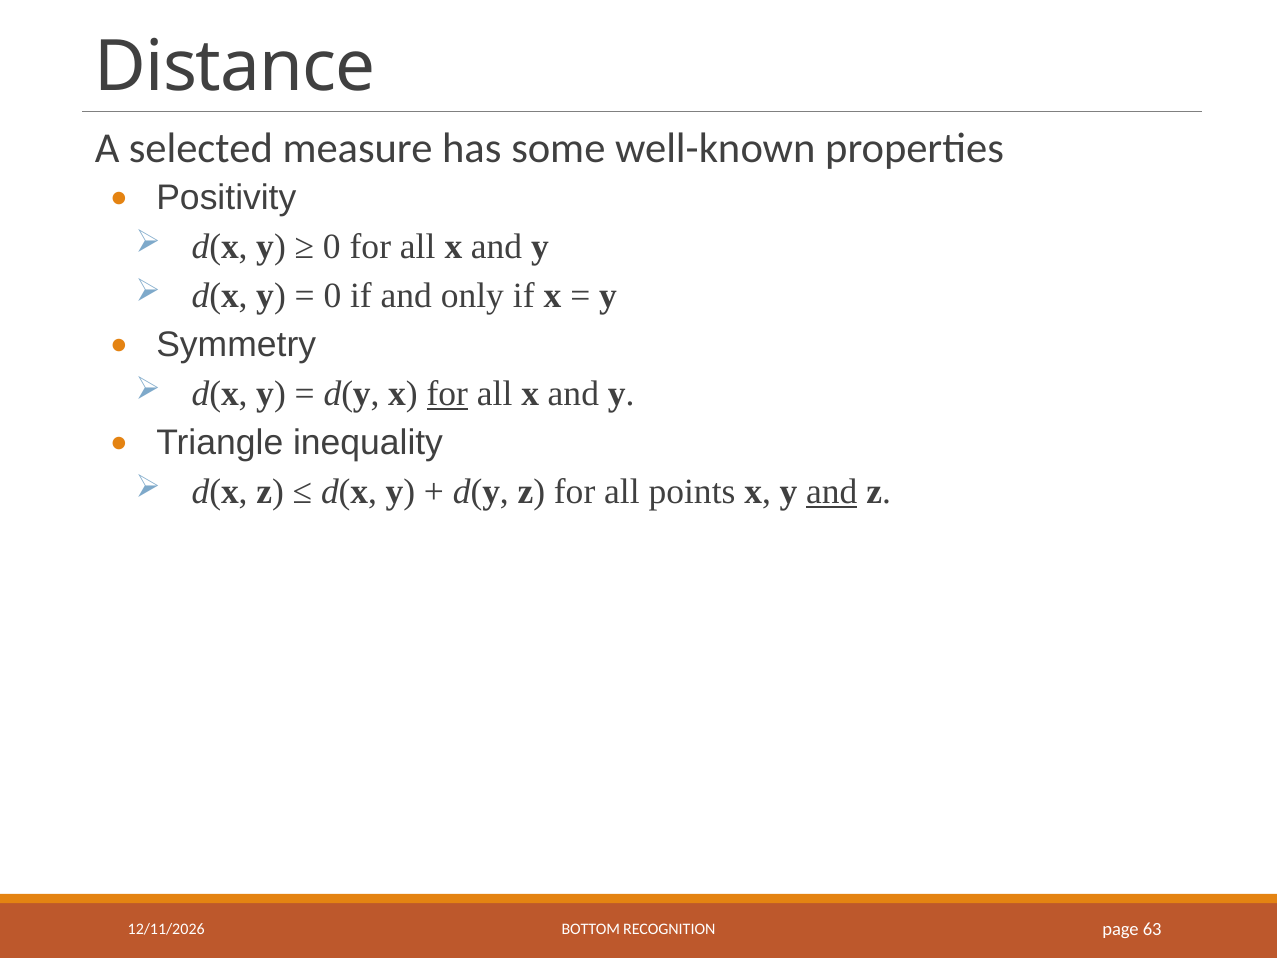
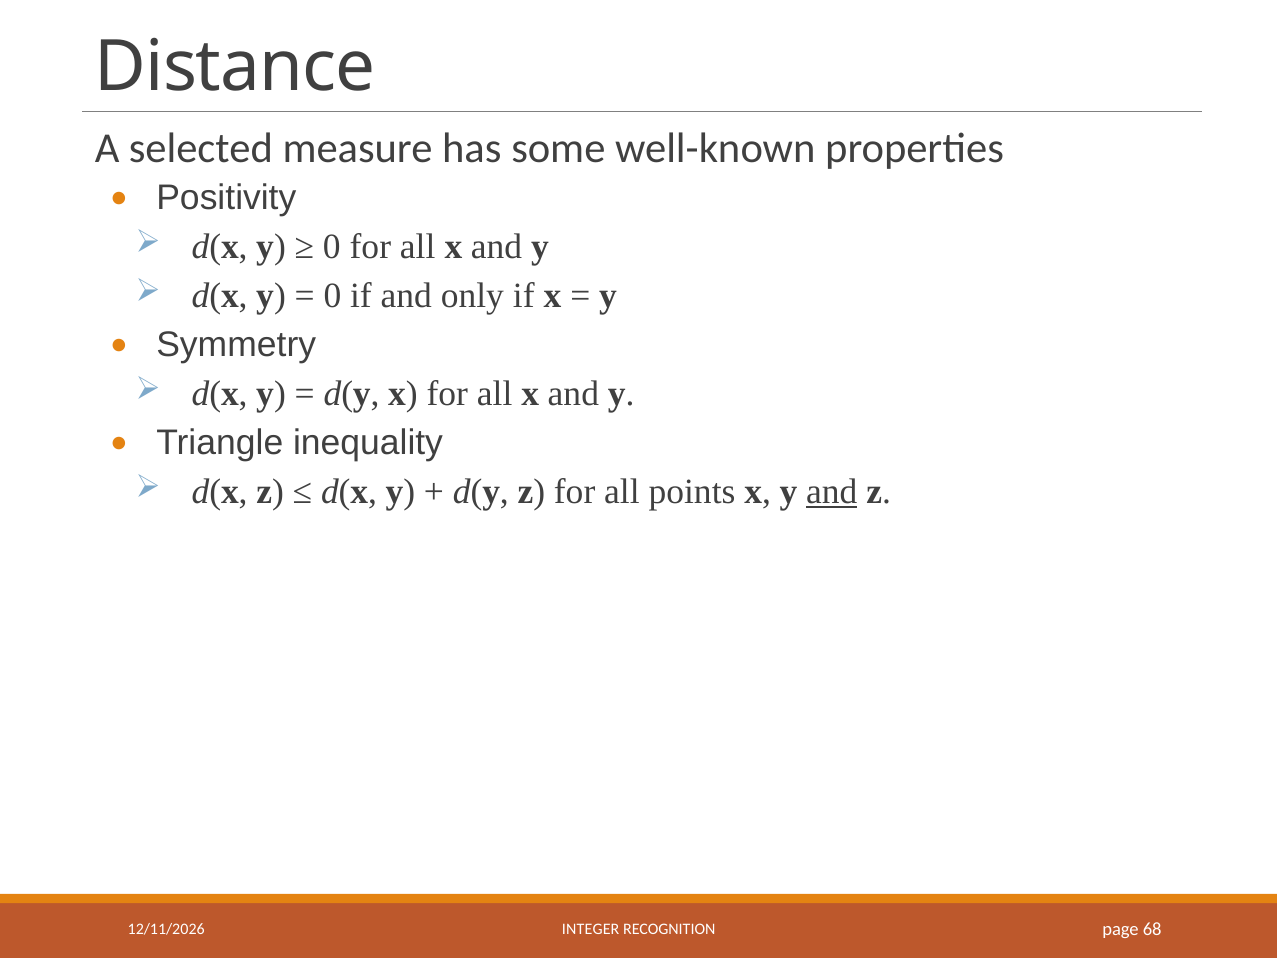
for at (447, 394) underline: present -> none
BOTTOM: BOTTOM -> INTEGER
63: 63 -> 68
